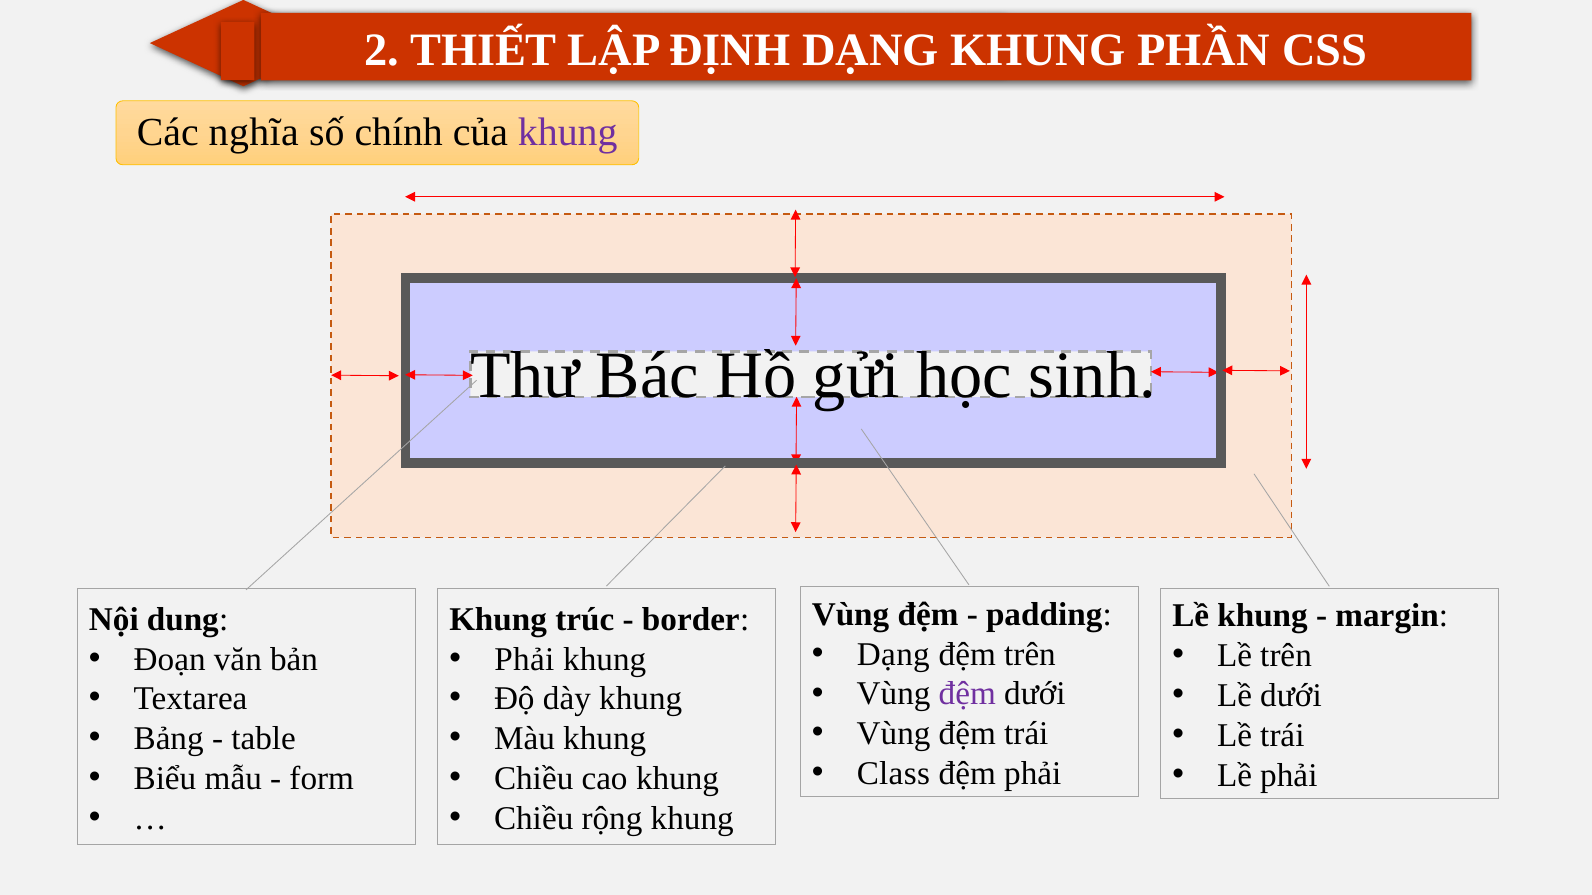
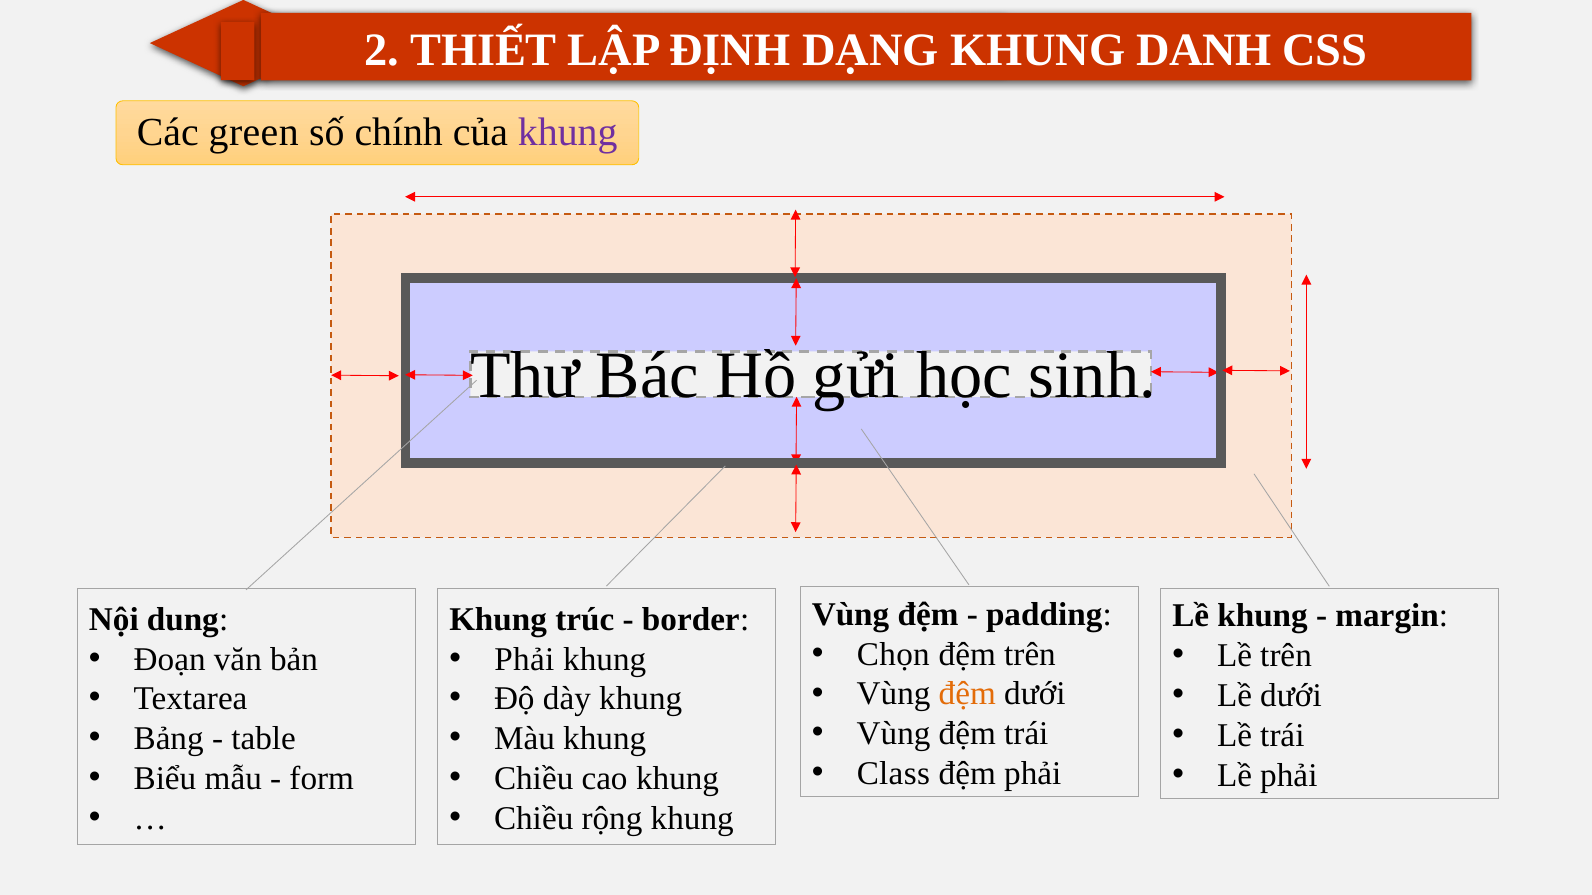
PHẦN: PHẦN -> DANH
nghĩa: nghĩa -> green
Dạng at (893, 655): Dạng -> Chọn
đệm at (967, 694) colour: purple -> orange
